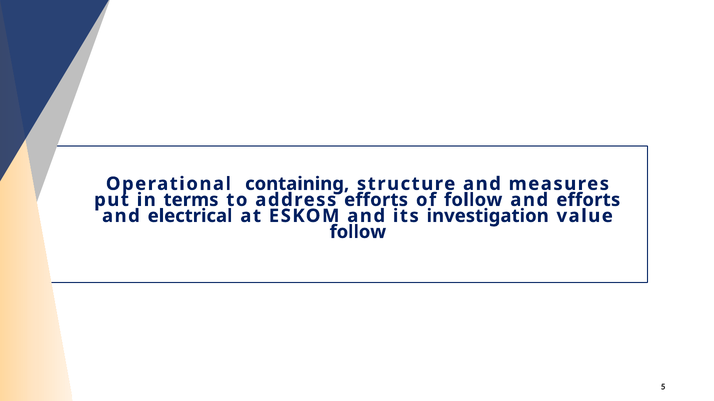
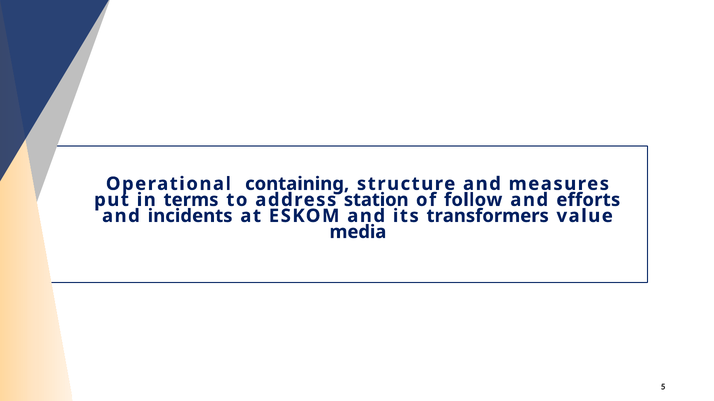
address efforts: efforts -> station
electrical: electrical -> incidents
investigation: investigation -> transformers
follow at (358, 232): follow -> media
